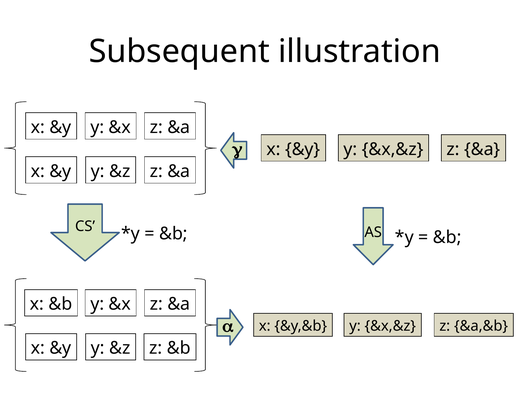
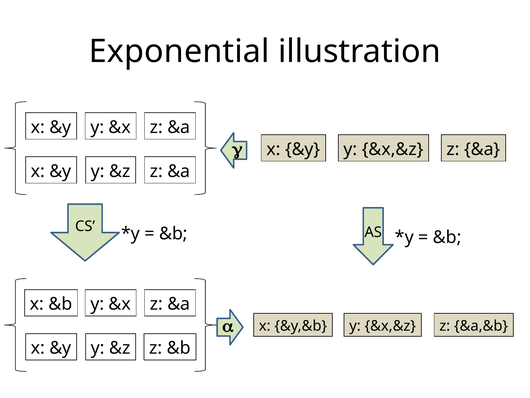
Subsequent: Subsequent -> Exponential
